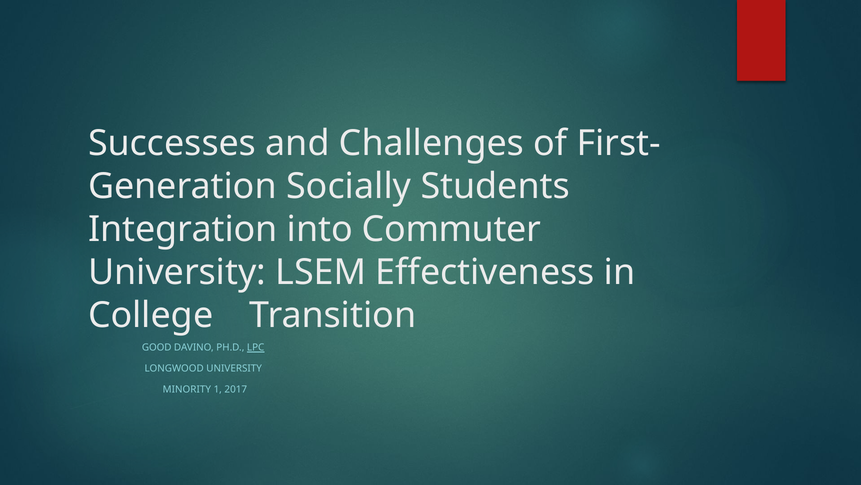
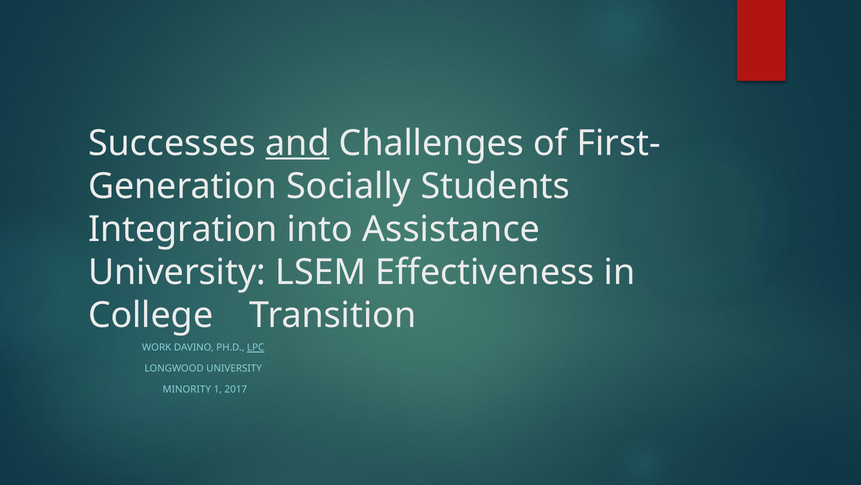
and underline: none -> present
Commuter: Commuter -> Assistance
GOOD: GOOD -> WORK
